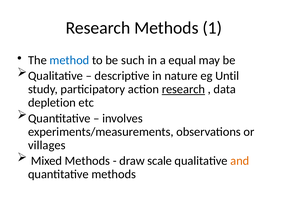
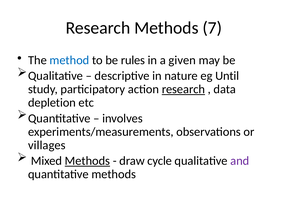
1: 1 -> 7
such: such -> rules
equal: equal -> given
Methods at (87, 161) underline: none -> present
scale: scale -> cycle
and colour: orange -> purple
